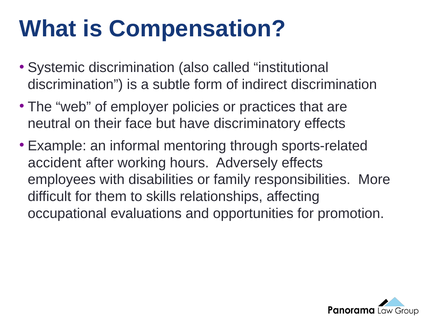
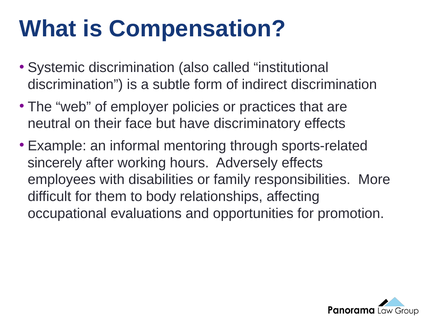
accident: accident -> sincerely
skills: skills -> body
